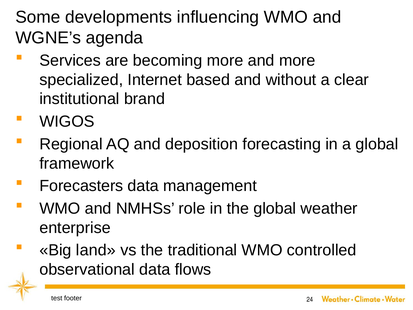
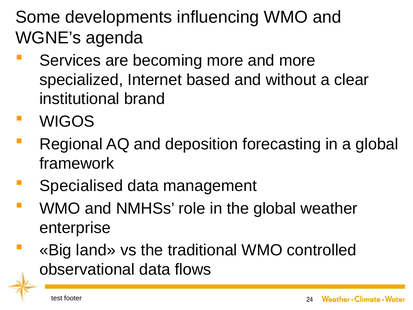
Forecasters: Forecasters -> Specialised
